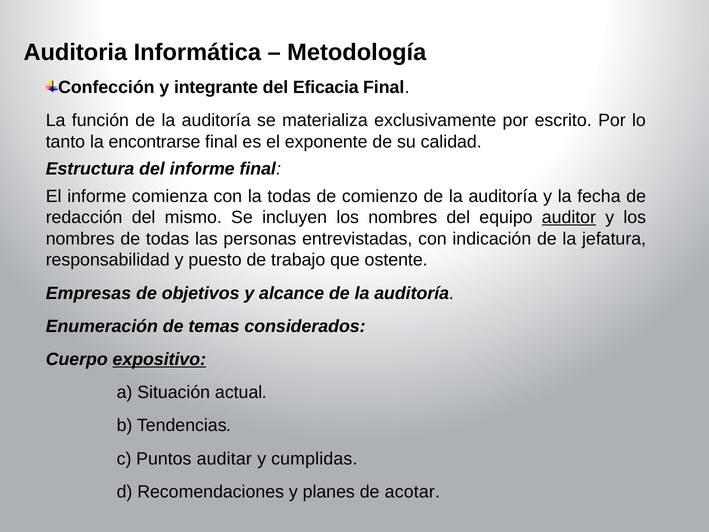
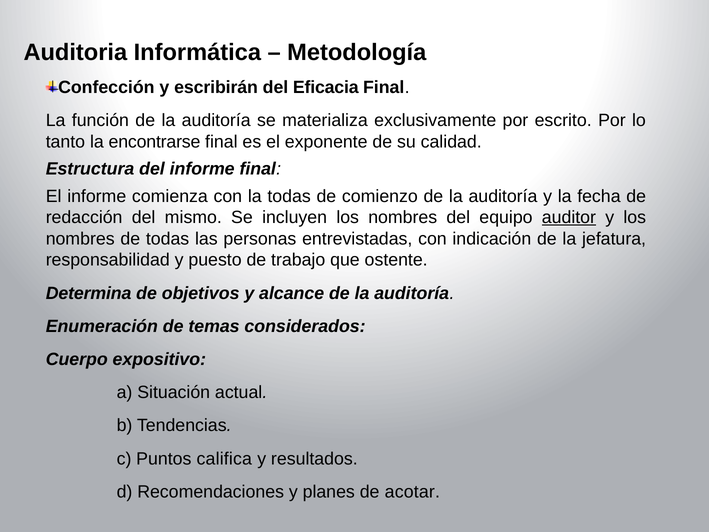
integrante: integrante -> escribirán
Empresas: Empresas -> Determina
expositivo underline: present -> none
auditar: auditar -> califica
cumplidas: cumplidas -> resultados
